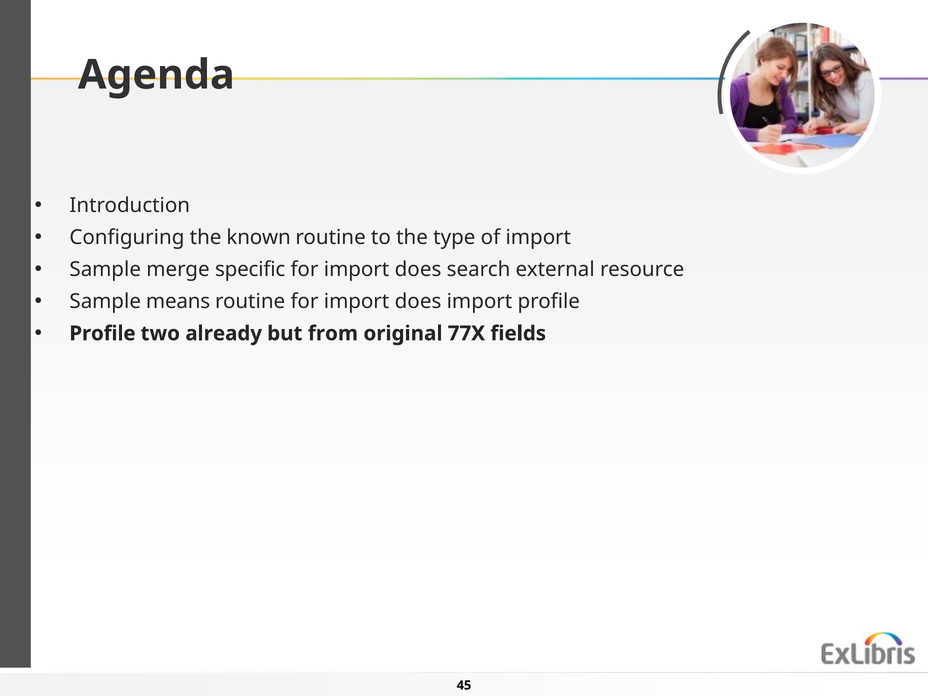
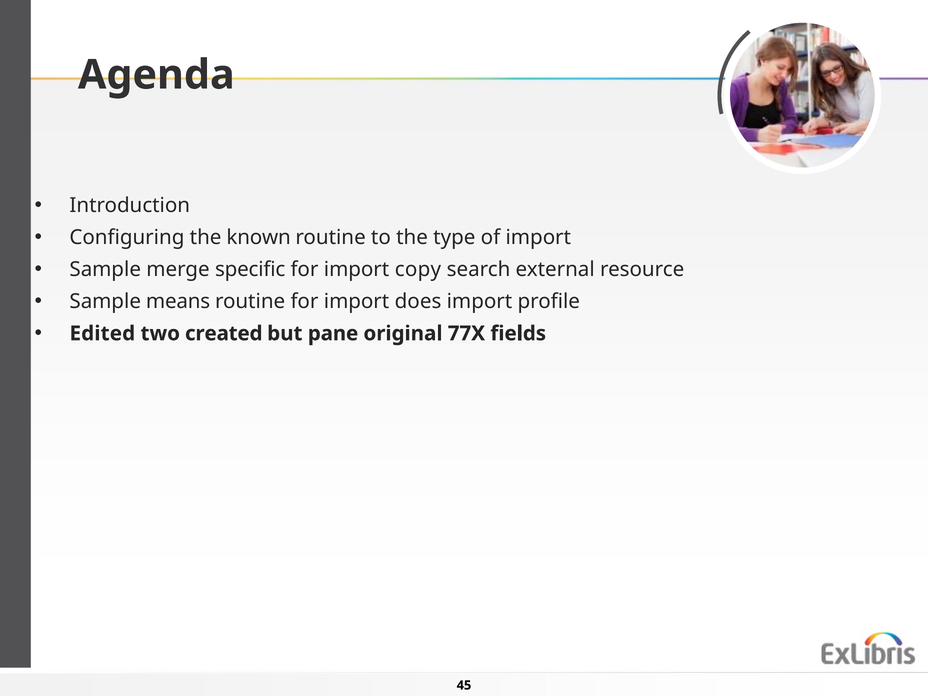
does at (418, 270): does -> copy
Profile at (102, 333): Profile -> Edited
already: already -> created
from: from -> pane
